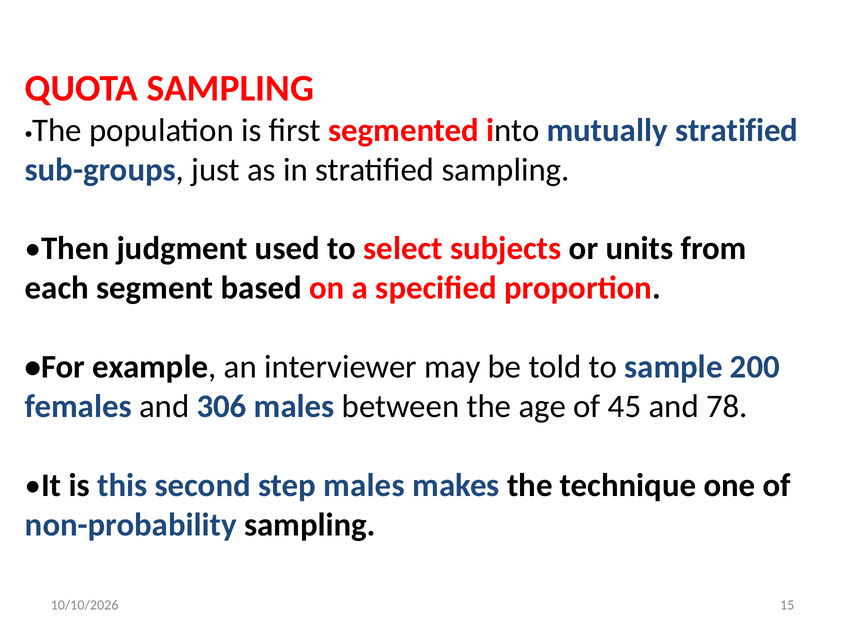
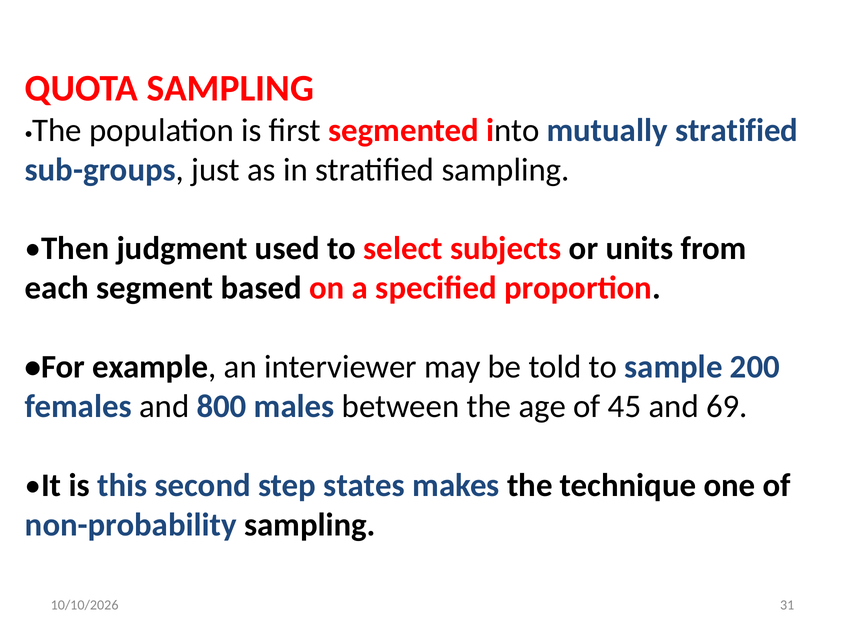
306: 306 -> 800
78: 78 -> 69
step males: males -> states
15: 15 -> 31
